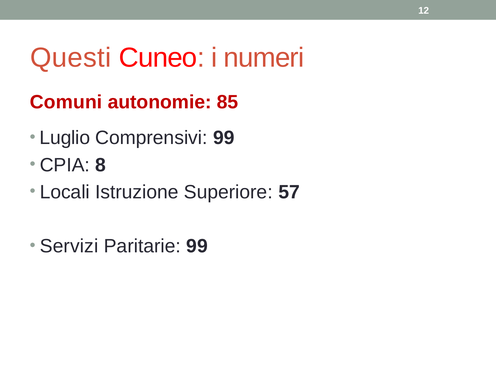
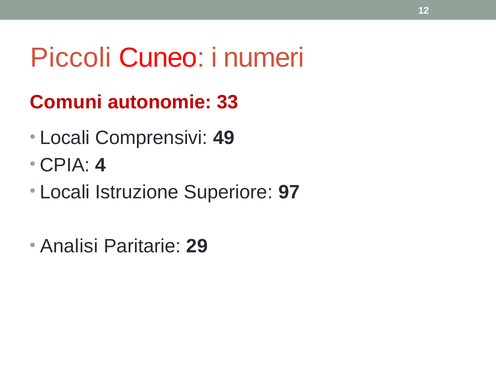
Questi: Questi -> Piccoli
85: 85 -> 33
Luglio at (65, 138): Luglio -> Locali
Comprensivi 99: 99 -> 49
8: 8 -> 4
57: 57 -> 97
Servizi: Servizi -> Analisi
Paritarie 99: 99 -> 29
